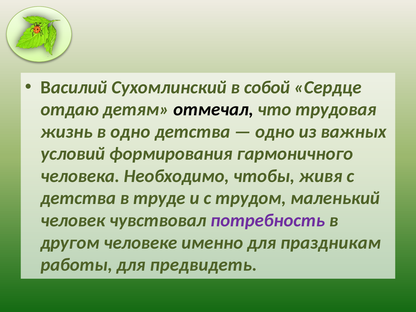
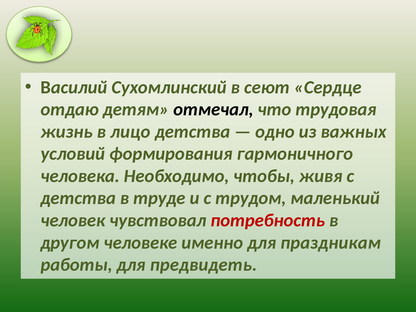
собой: собой -> сеют
в одно: одно -> лицо
потребность colour: purple -> red
